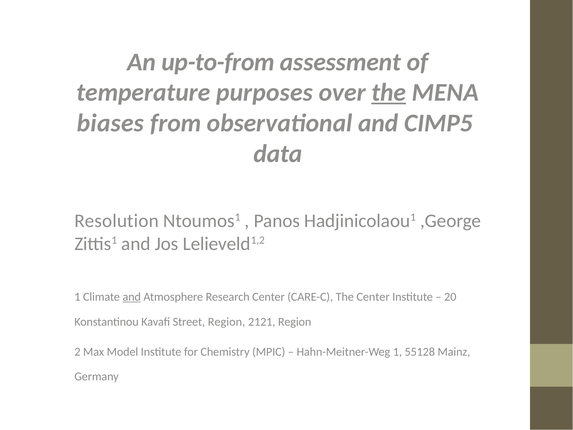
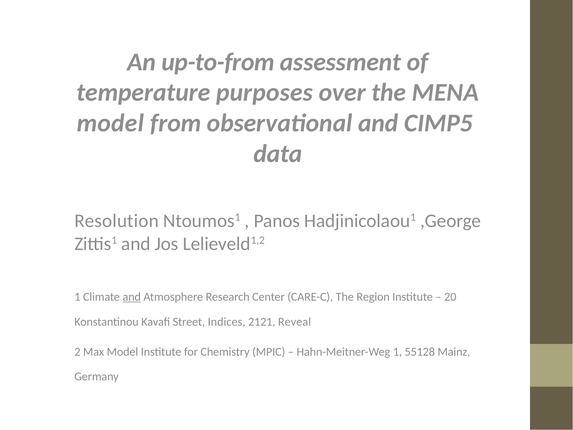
the at (389, 93) underline: present -> none
biases at (110, 123): biases -> model
The Center: Center -> Region
Street Region: Region -> Indices
2121 Region: Region -> Reveal
